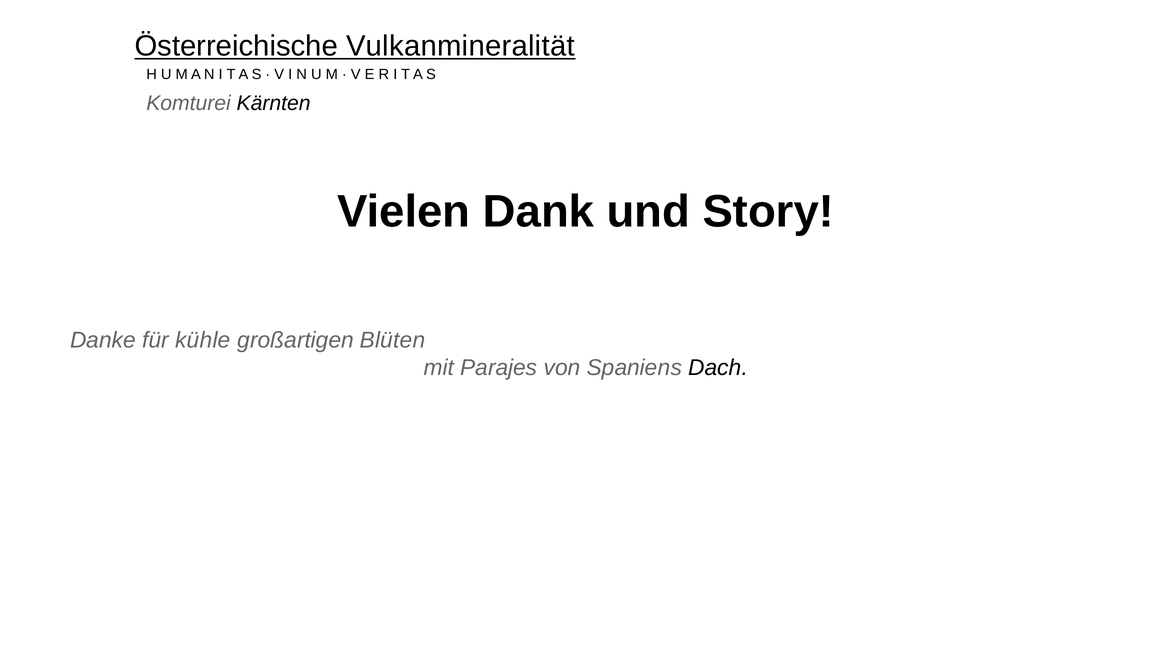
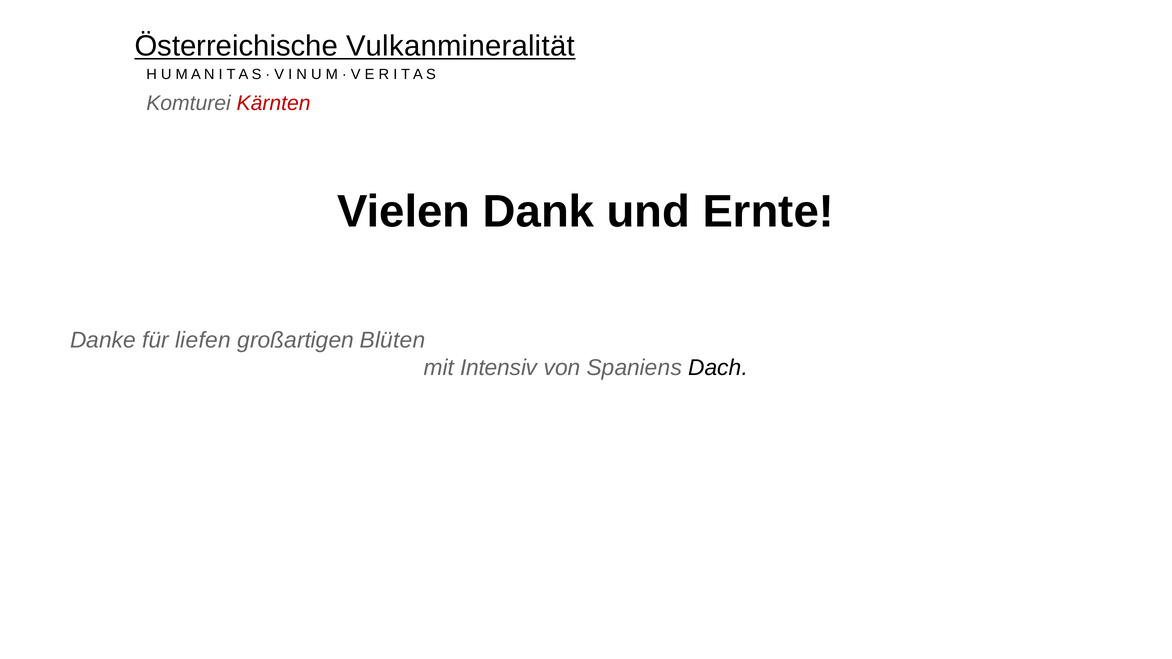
Kärnten colour: black -> red
Story: Story -> Ernte
kühle: kühle -> liefen
Parajes: Parajes -> Intensiv
